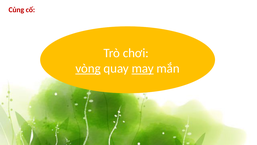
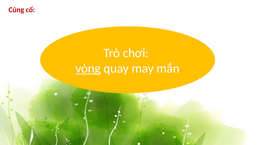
may underline: present -> none
